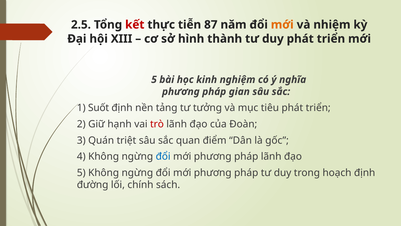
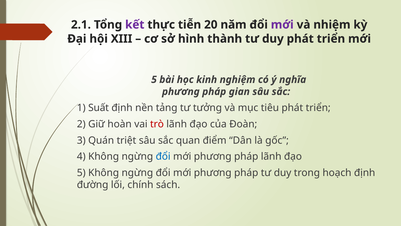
2.5: 2.5 -> 2.1
kết colour: red -> purple
87: 87 -> 20
mới at (282, 25) colour: orange -> purple
Suốt: Suốt -> Suất
hạnh: hạnh -> hoàn
